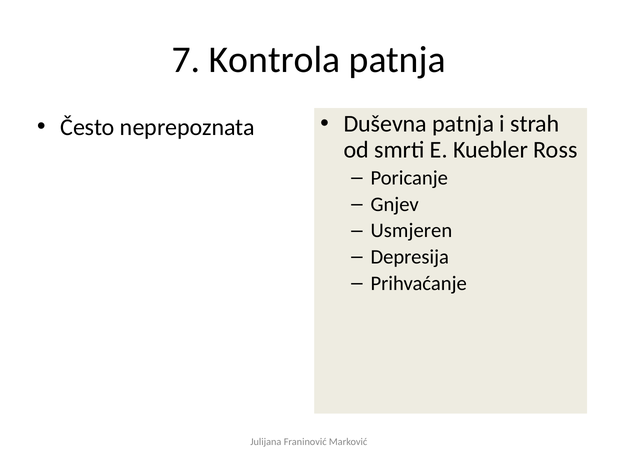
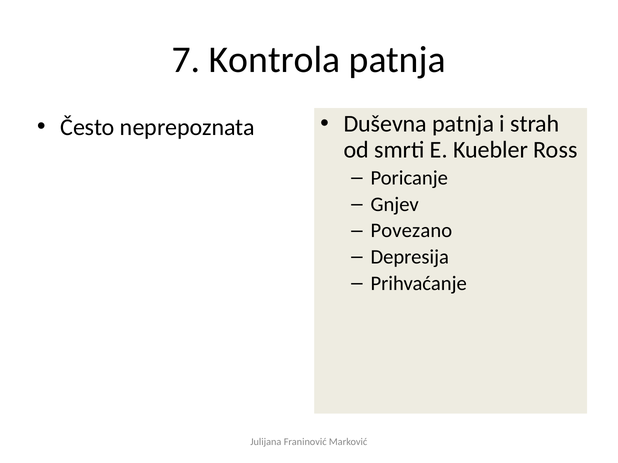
Usmjeren: Usmjeren -> Povezano
